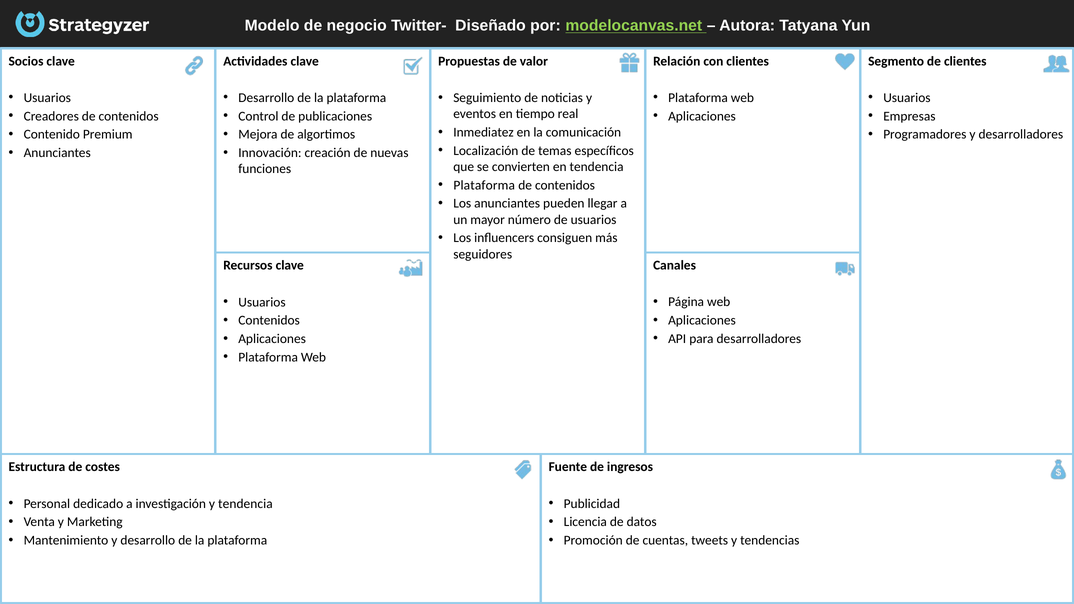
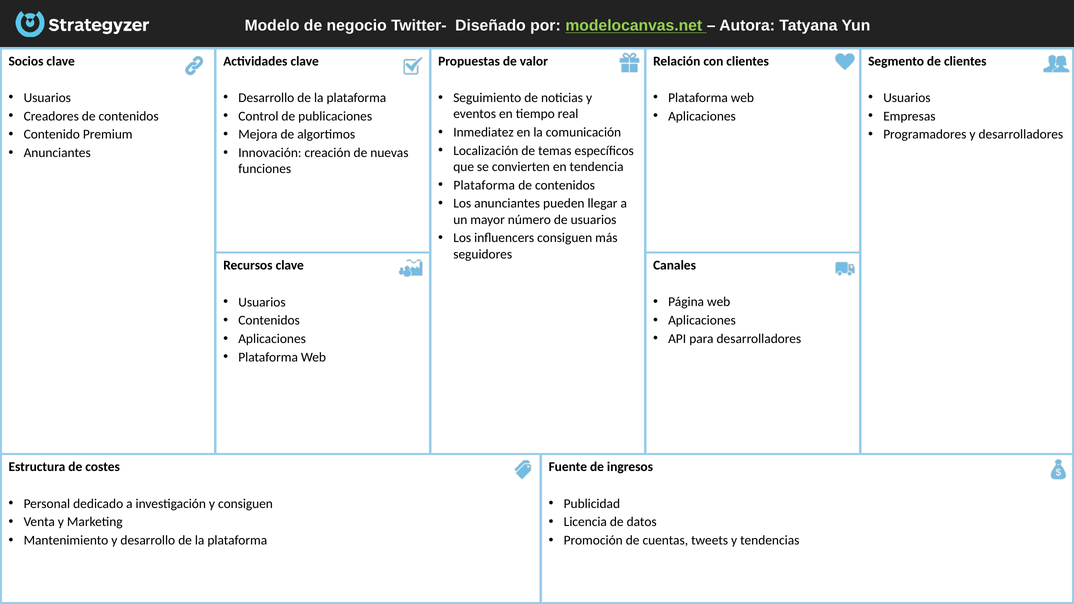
y tendencia: tendencia -> consiguen
